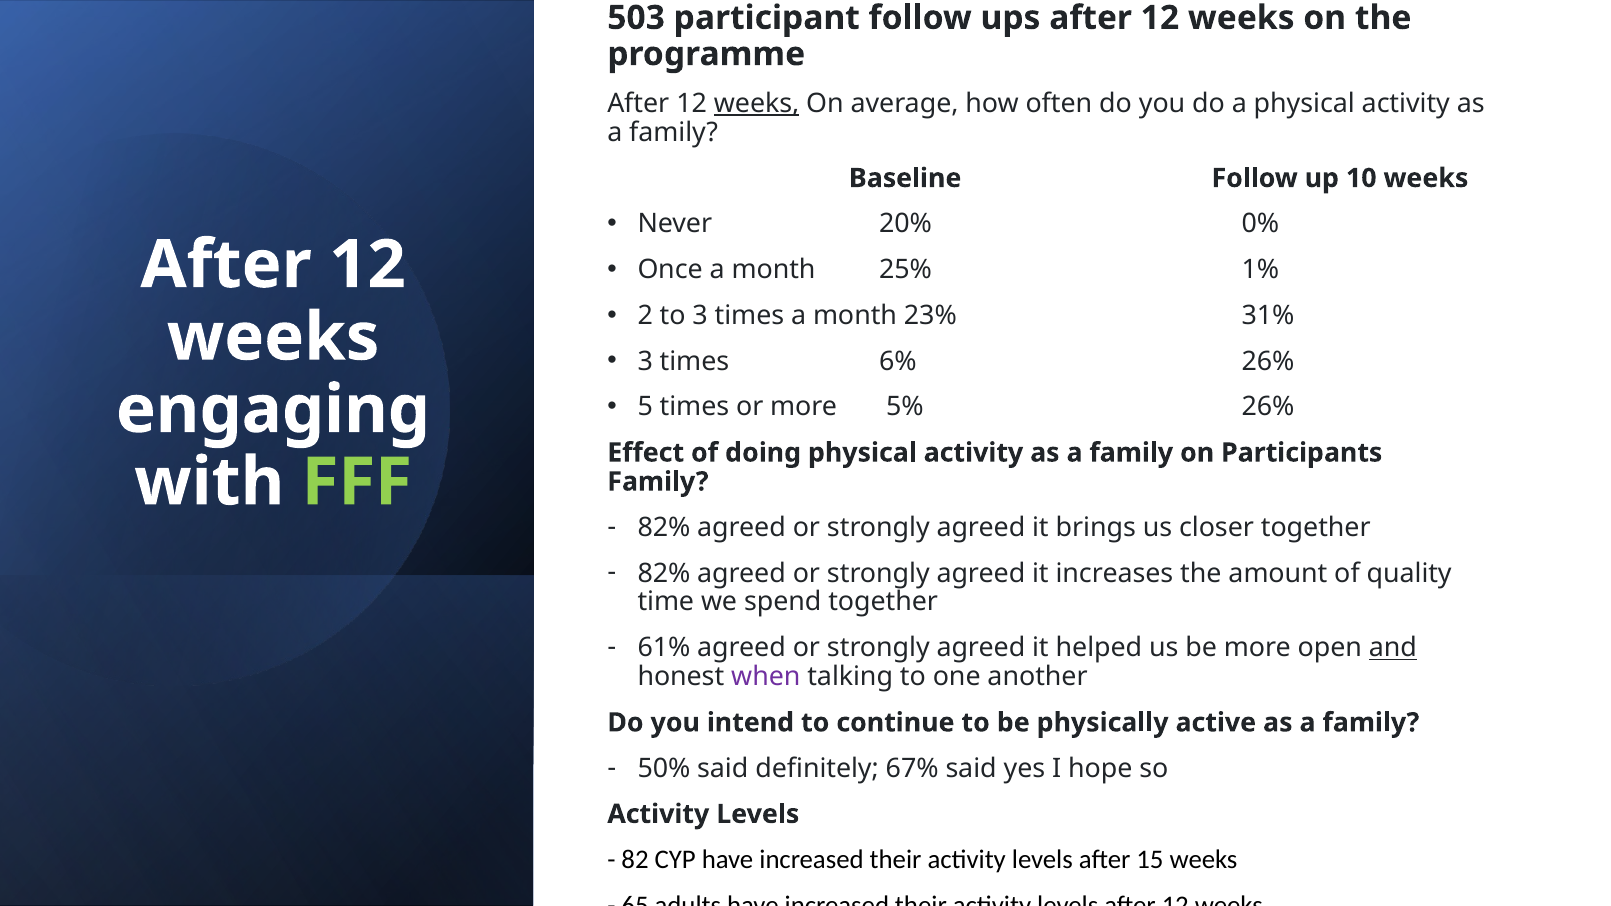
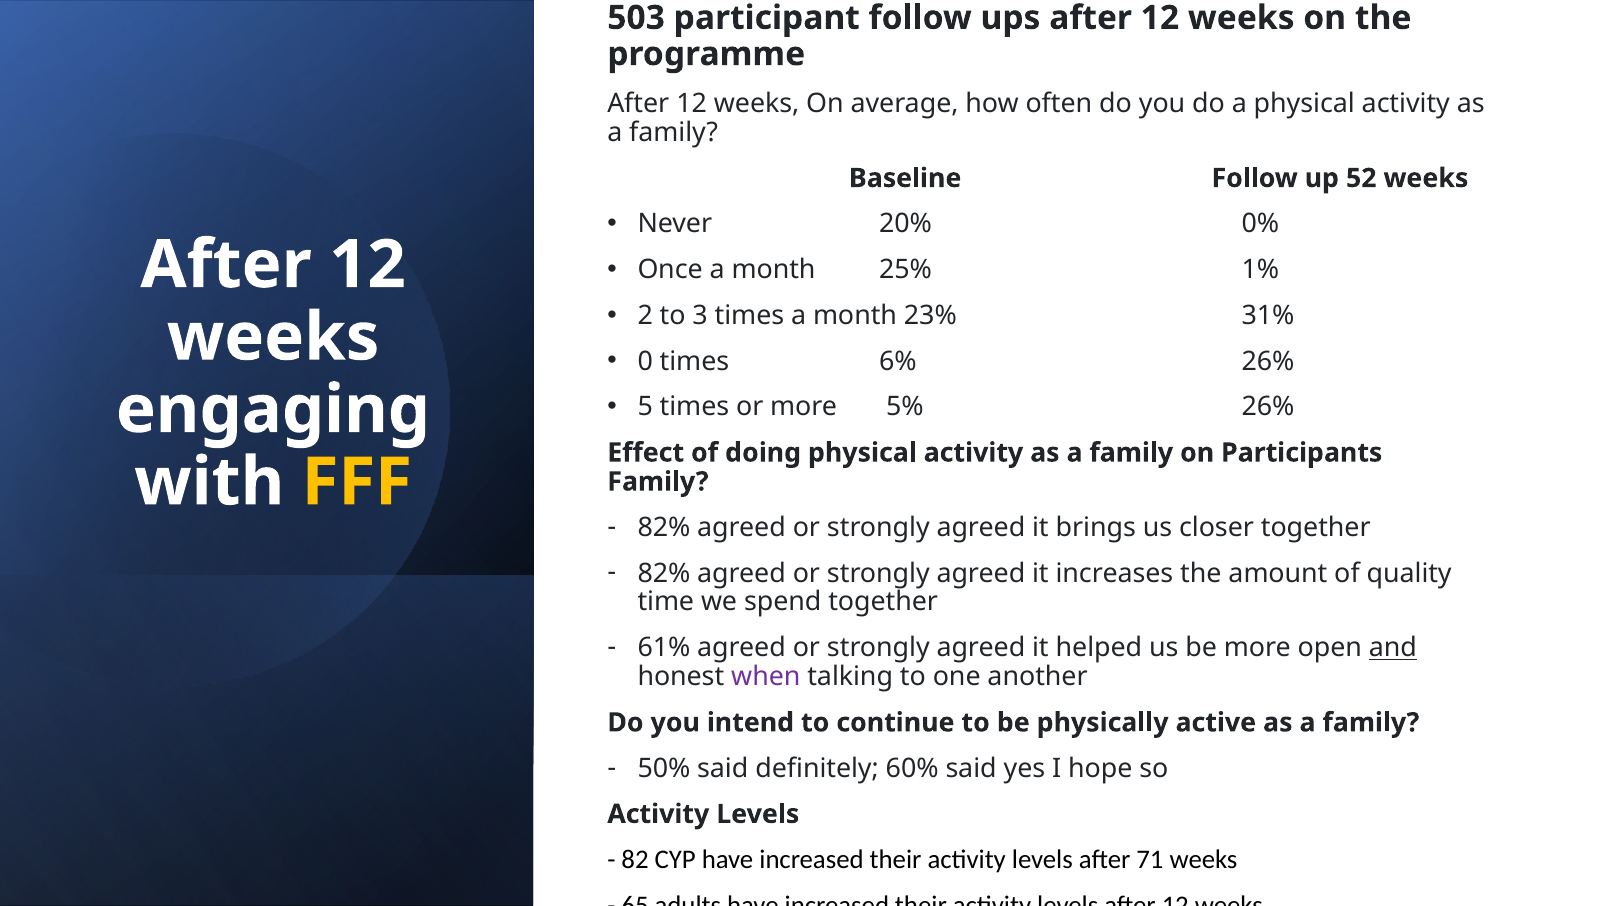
weeks at (757, 104) underline: present -> none
10: 10 -> 52
3 at (645, 361): 3 -> 0
FFF colour: light green -> yellow
67%: 67% -> 60%
15: 15 -> 71
